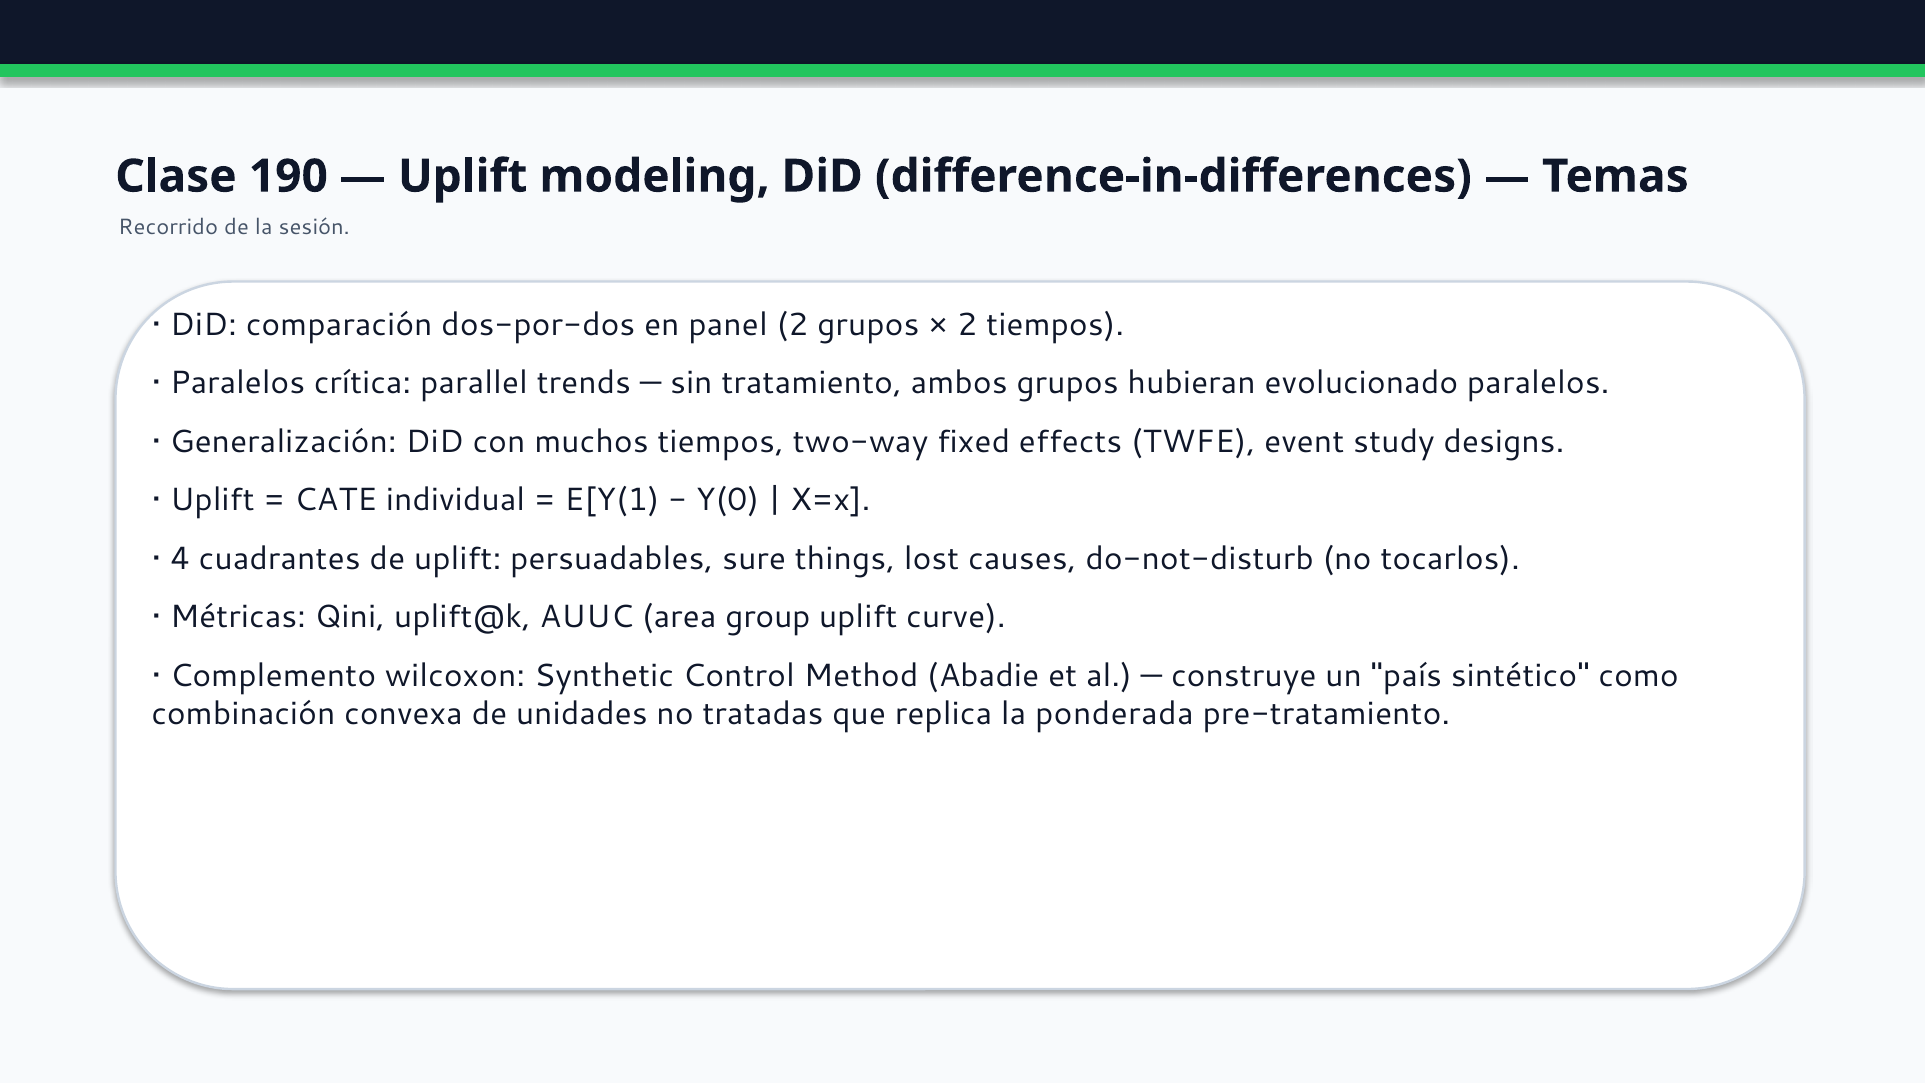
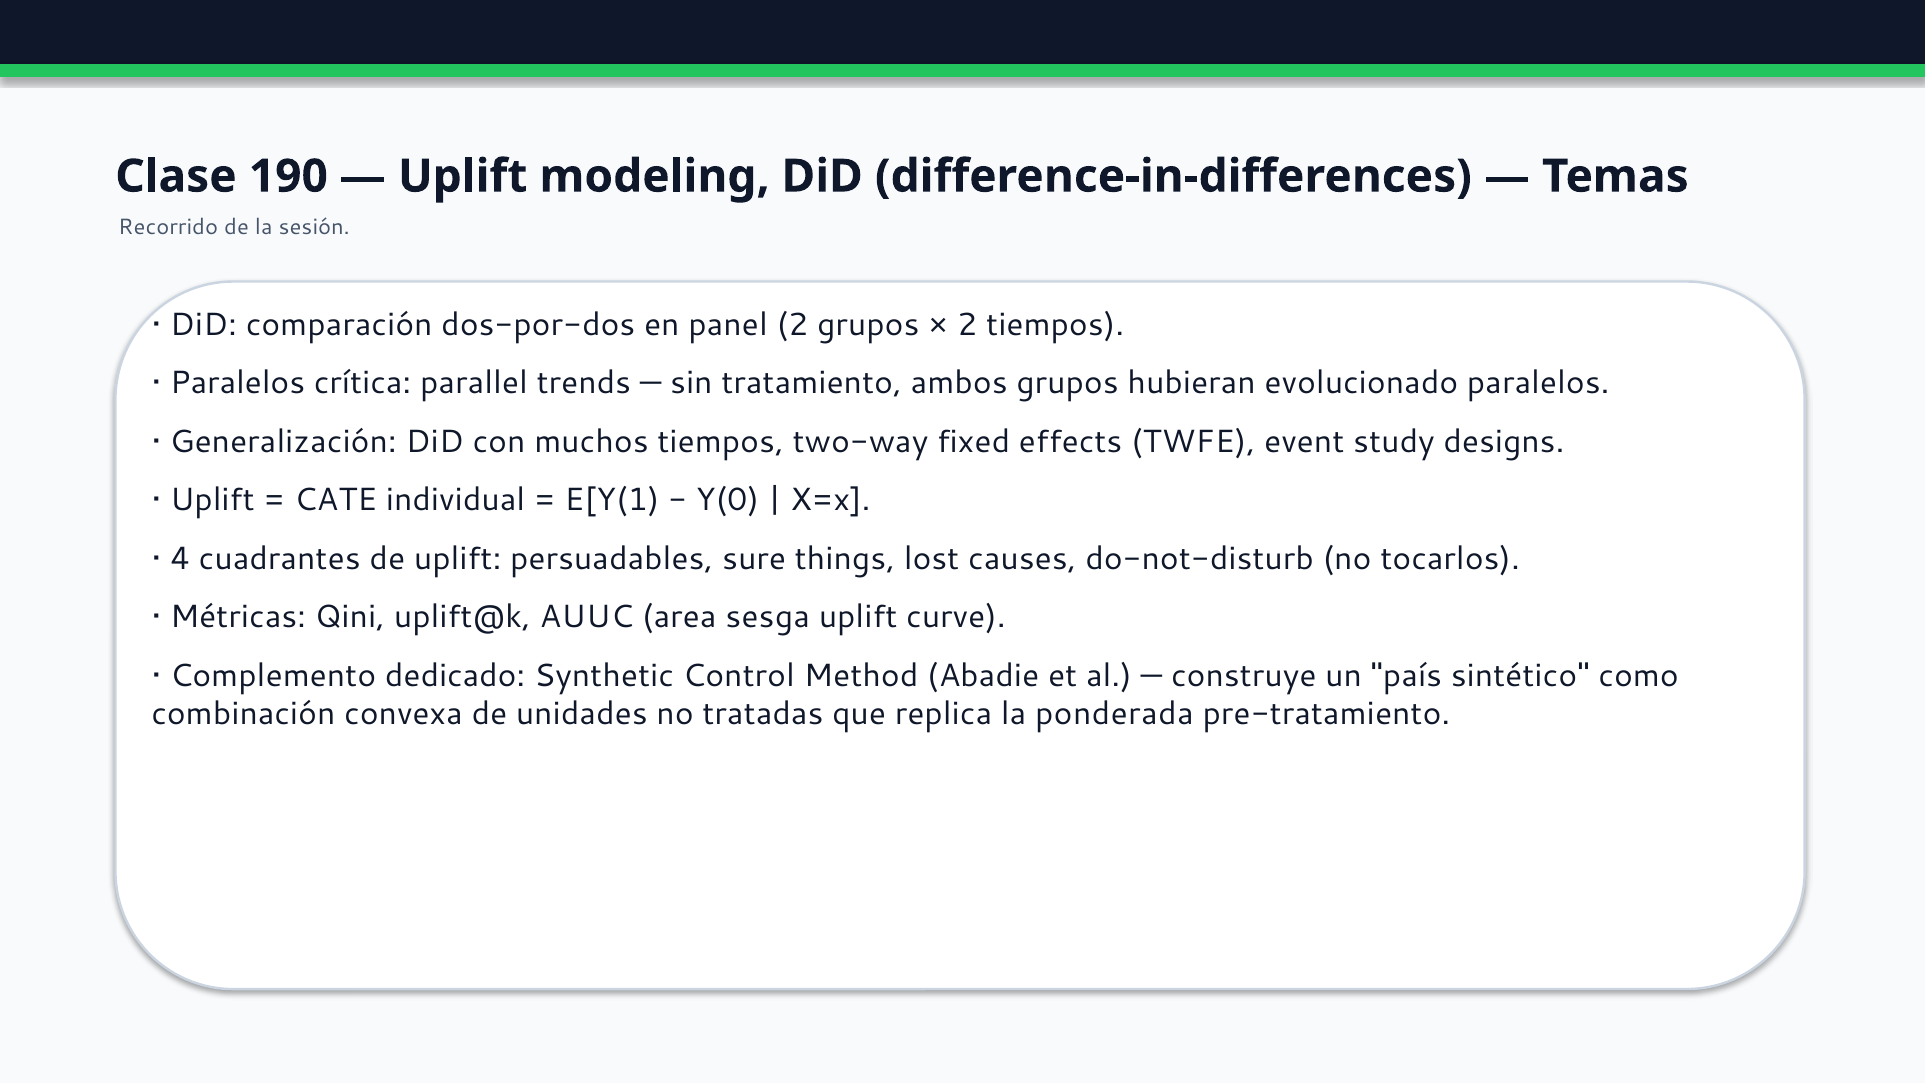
group: group -> sesga
wilcoxon: wilcoxon -> dedicado
